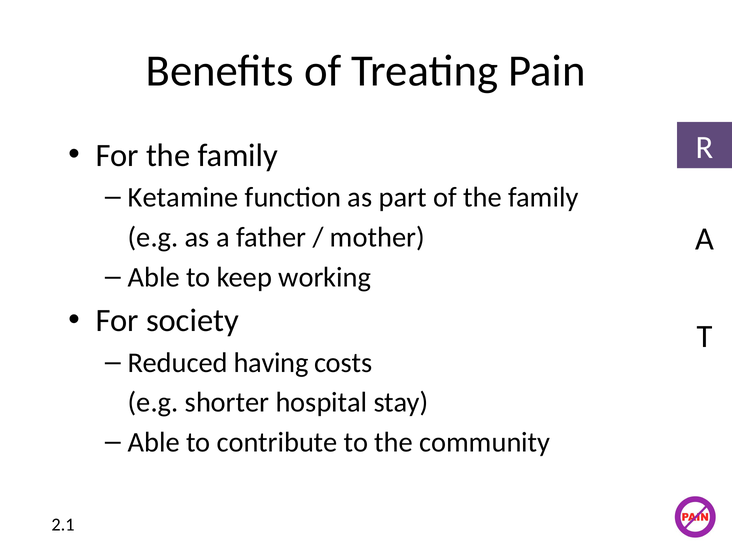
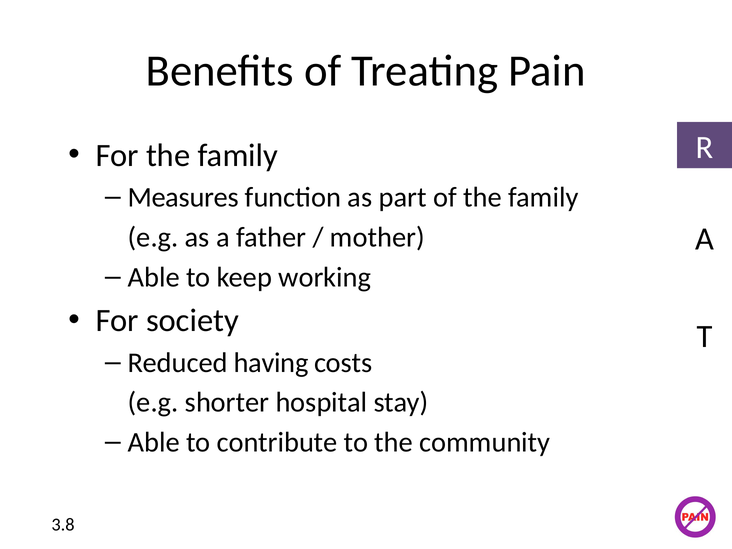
Ketamine: Ketamine -> Measures
2.1: 2.1 -> 3.8
